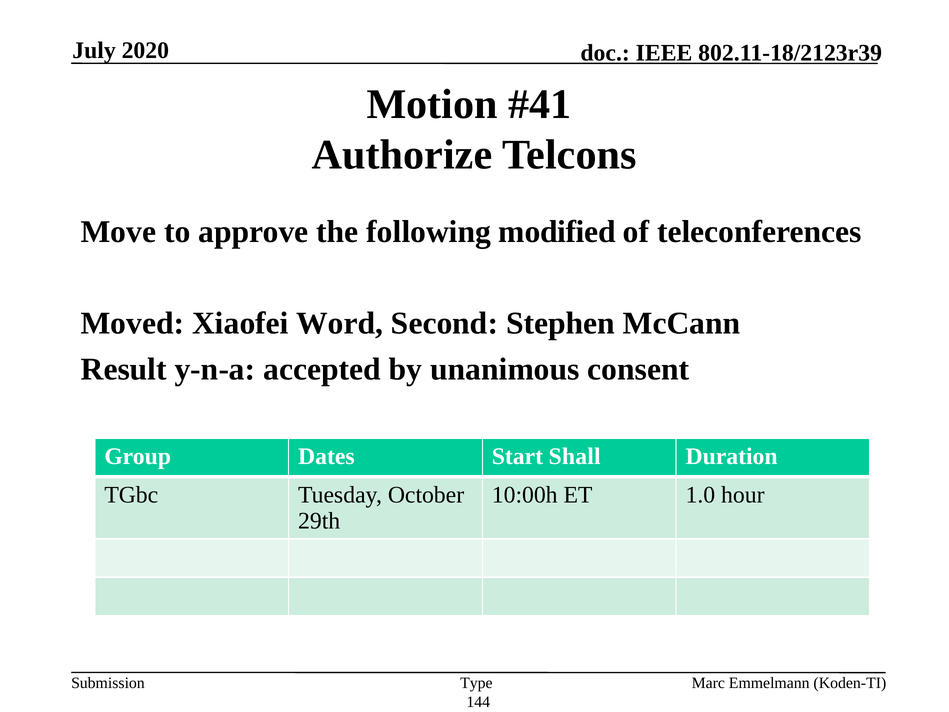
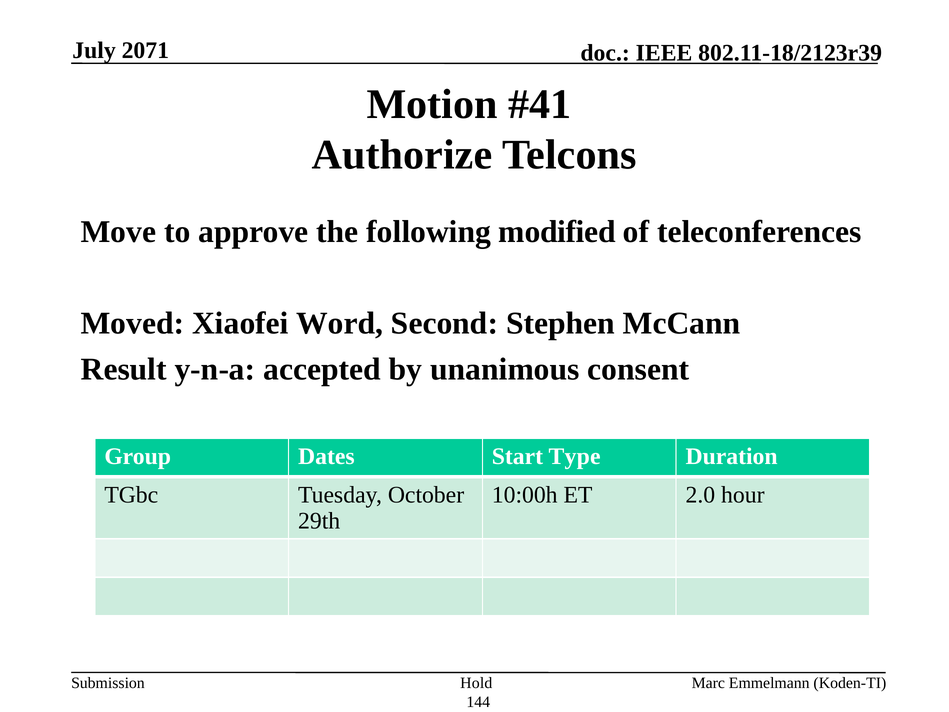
2020: 2020 -> 2071
Shall: Shall -> Type
1.0: 1.0 -> 2.0
Type: Type -> Hold
